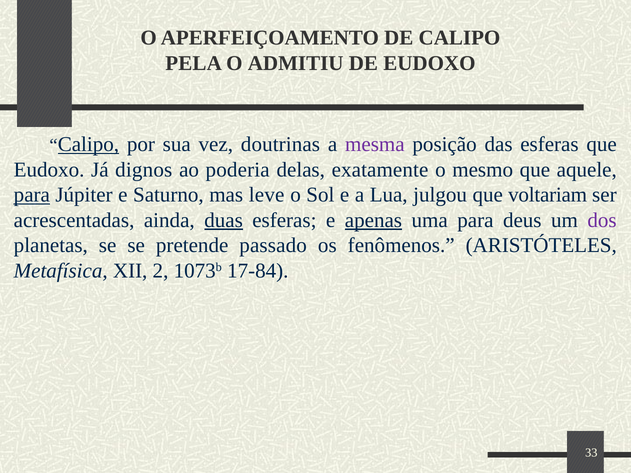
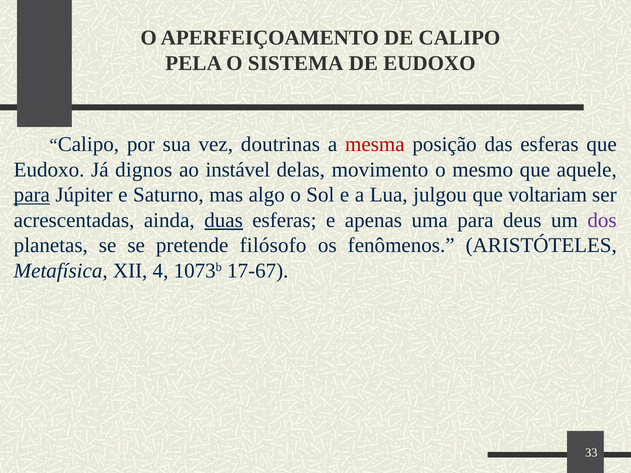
ADMITIU: ADMITIU -> SISTEMA
Calipo at (88, 145) underline: present -> none
mesma colour: purple -> red
poderia: poderia -> instável
exatamente: exatamente -> movimento
leve: leve -> algo
apenas underline: present -> none
passado: passado -> filósofo
2: 2 -> 4
17-84: 17-84 -> 17-67
